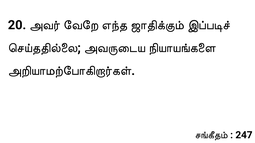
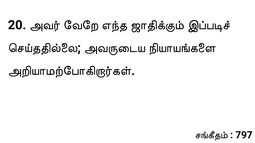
247: 247 -> 797
